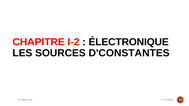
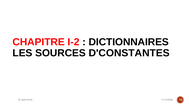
ÉLECTRONIQUE: ÉLECTRONIQUE -> DICTIONNAIRES
